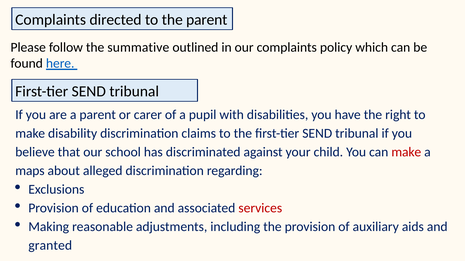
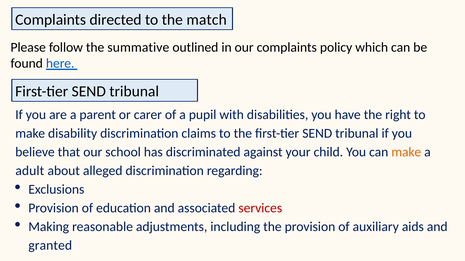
the parent: parent -> match
make at (406, 152) colour: red -> orange
maps: maps -> adult
